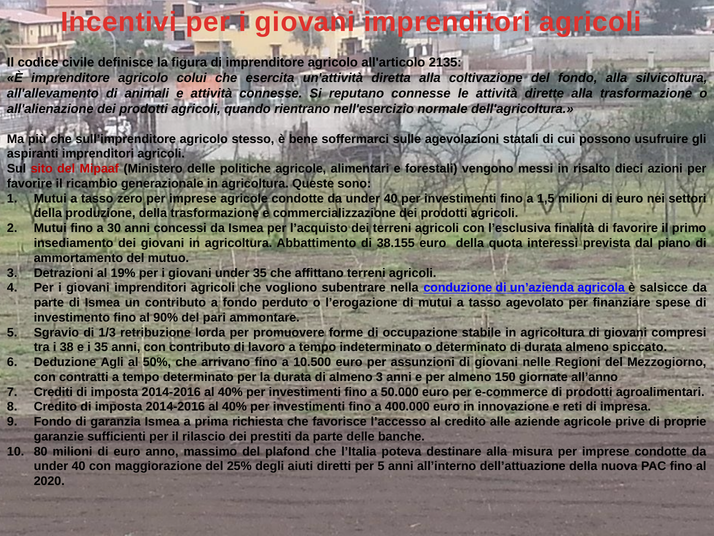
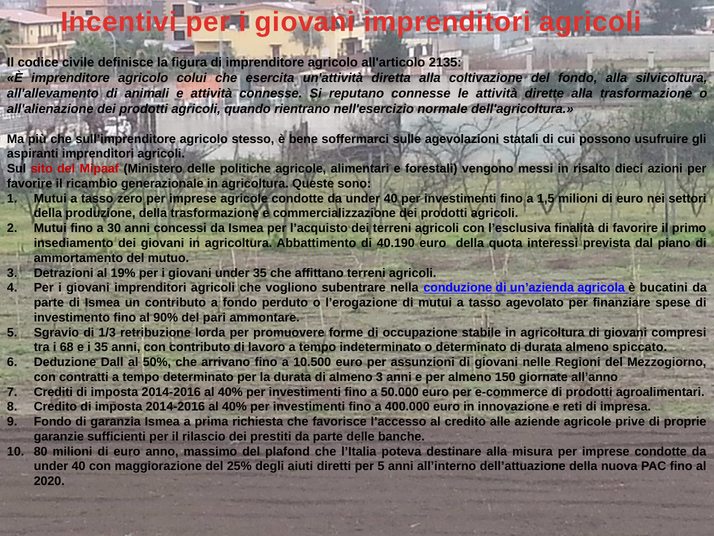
38.155: 38.155 -> 40.190
salsicce: salsicce -> bucatini
38: 38 -> 68
Agli: Agli -> Dall
